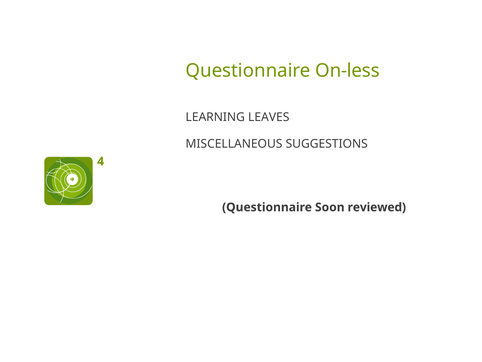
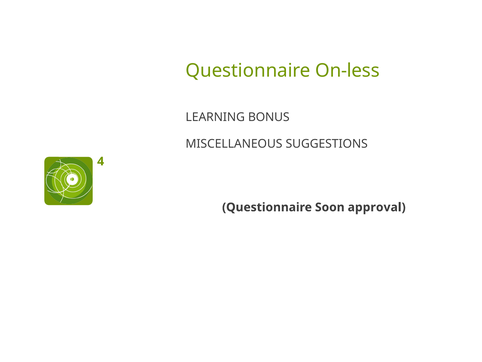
LEAVES: LEAVES -> BONUS
reviewed: reviewed -> approval
